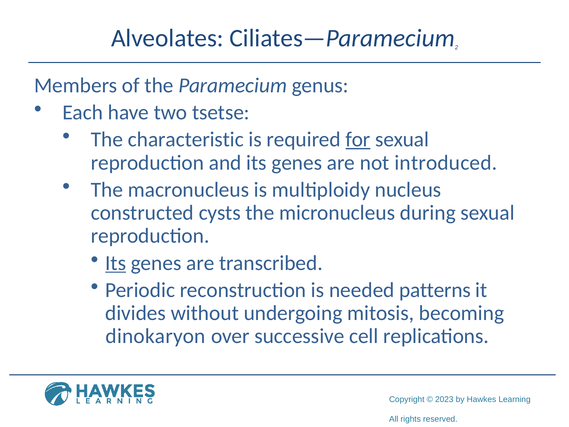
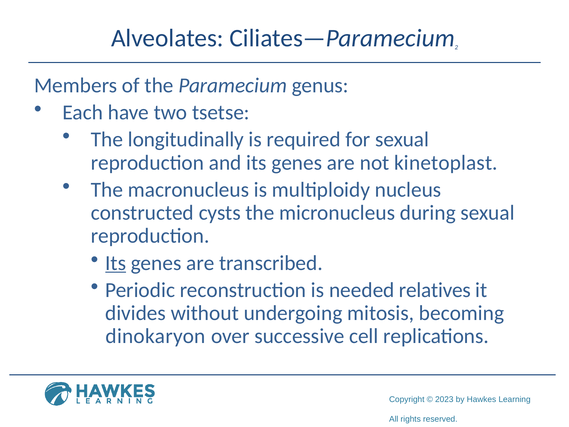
characteristic: characteristic -> longitudinally
for underline: present -> none
introduced: introduced -> kinetoplast
patterns: patterns -> relatives
